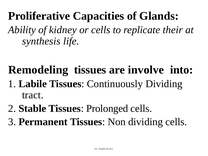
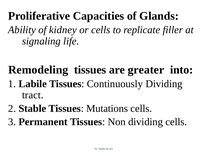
their: their -> filler
synthesis: synthesis -> signaling
involve: involve -> greater
Prolonged: Prolonged -> Mutations
